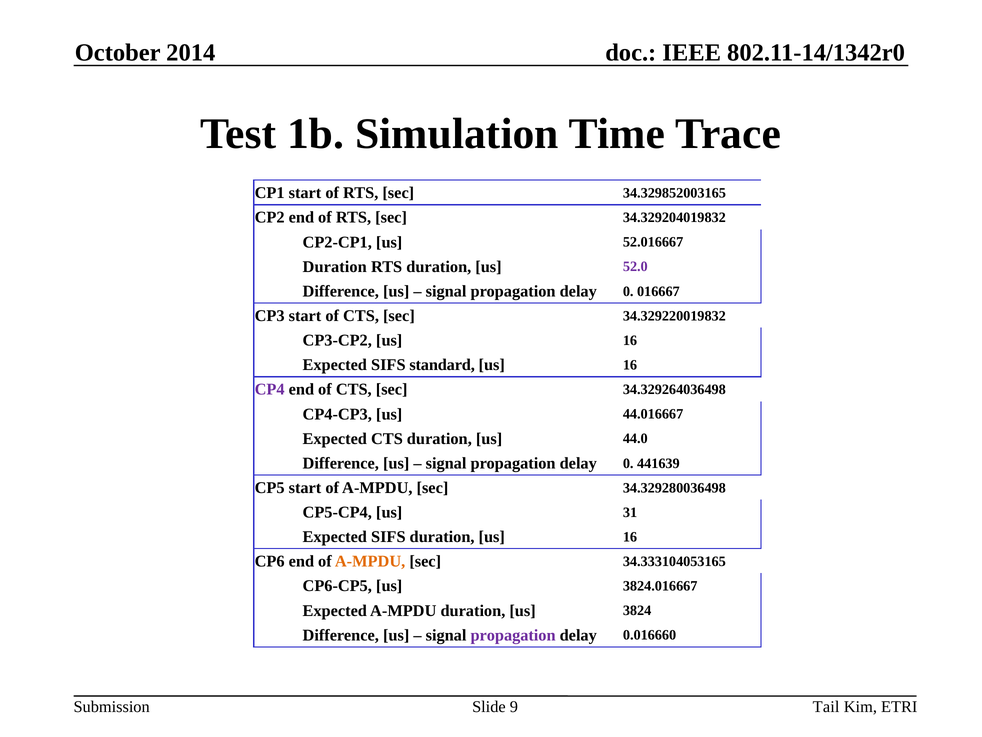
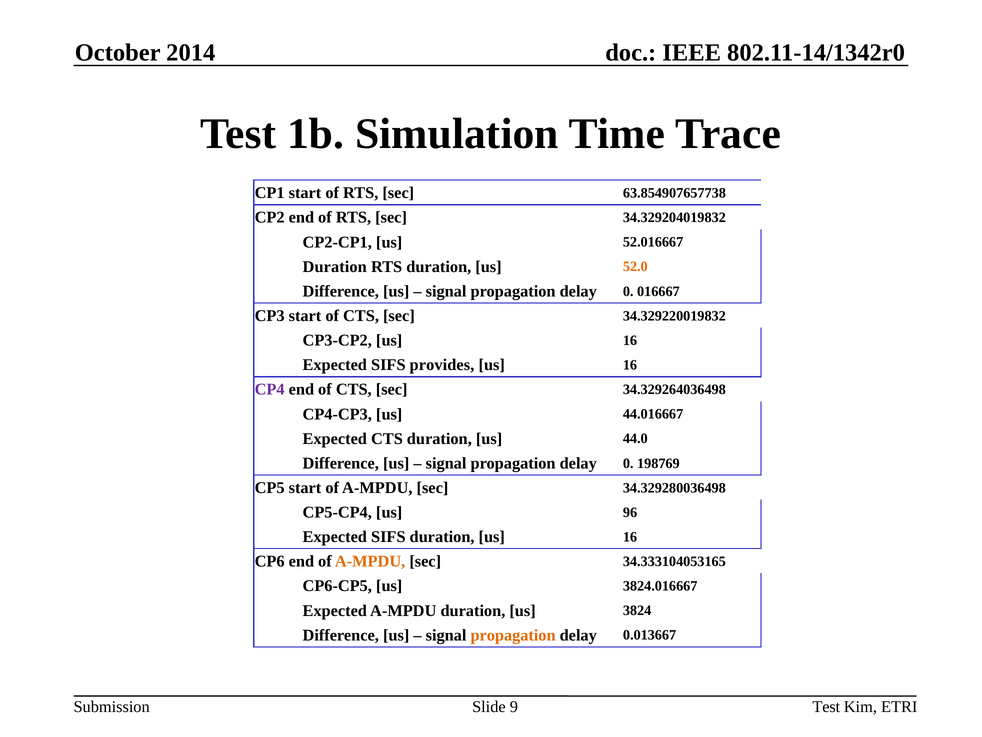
34.329852003165: 34.329852003165 -> 63.854907657738
52.0 colour: purple -> orange
standard: standard -> provides
441639: 441639 -> 198769
31: 31 -> 96
propagation at (513, 635) colour: purple -> orange
0.016660: 0.016660 -> 0.013667
Tail at (826, 706): Tail -> Test
